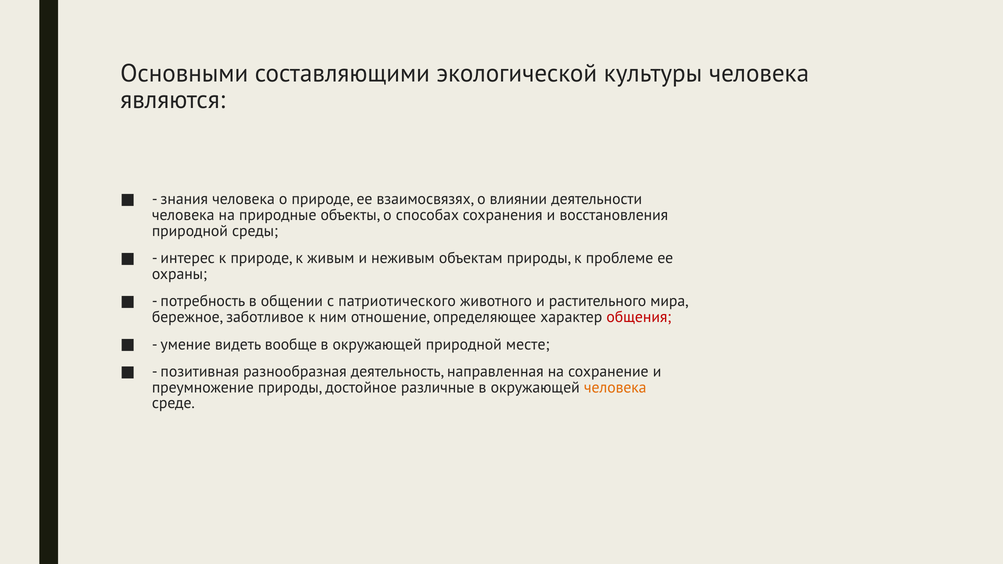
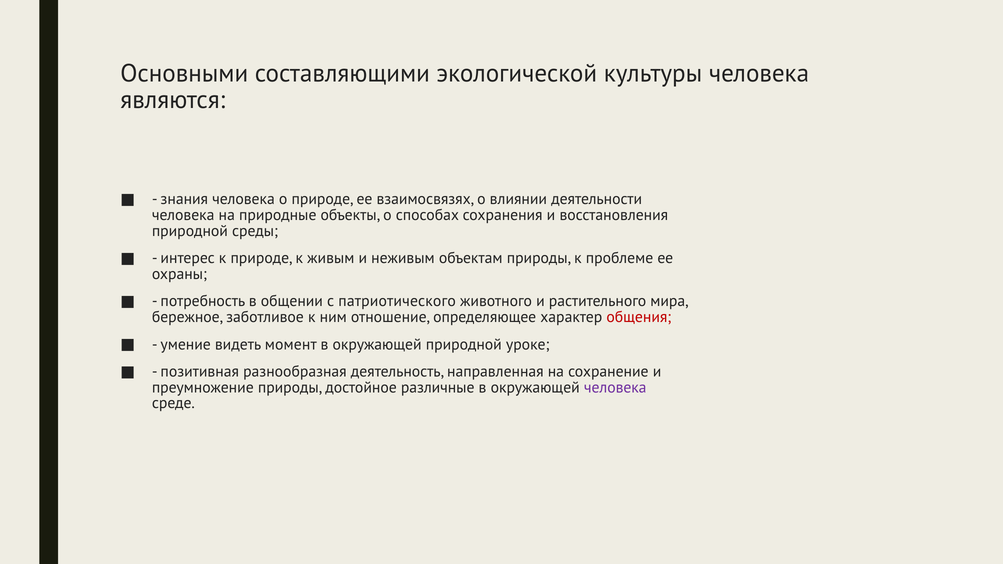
вообще: вообще -> момент
месте: месте -> уроке
человека at (615, 388) colour: orange -> purple
